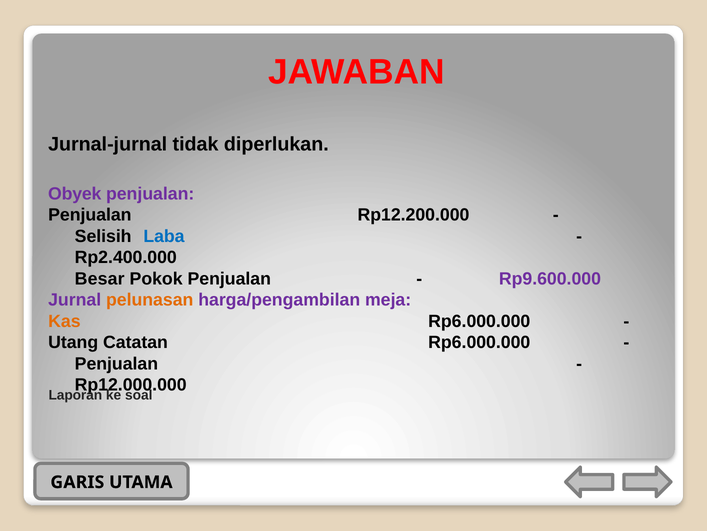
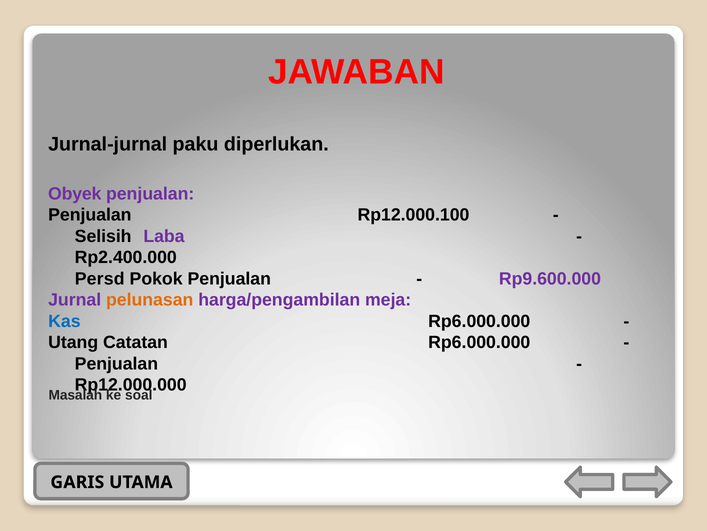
tidak: tidak -> paku
Rp12.200.000: Rp12.200.000 -> Rp12.000.100
Laba colour: blue -> purple
Besar: Besar -> Persd
Kas colour: orange -> blue
Laporan: Laporan -> Masalah
